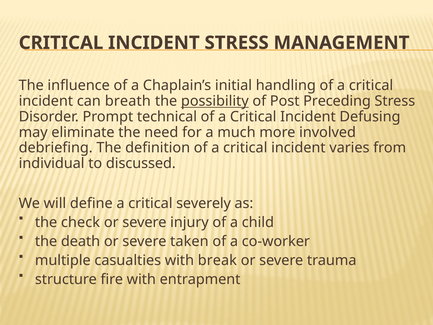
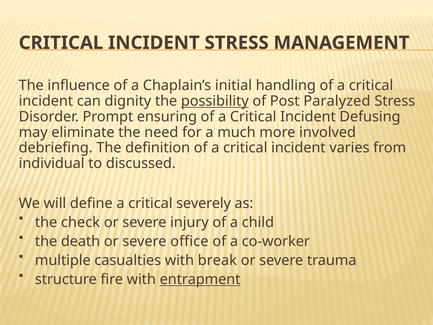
breath: breath -> dignity
Preceding: Preceding -> Paralyzed
technical: technical -> ensuring
taken: taken -> office
entrapment underline: none -> present
